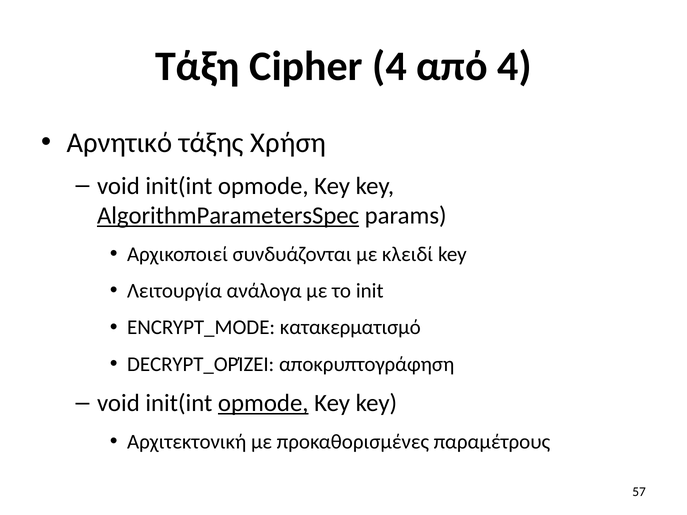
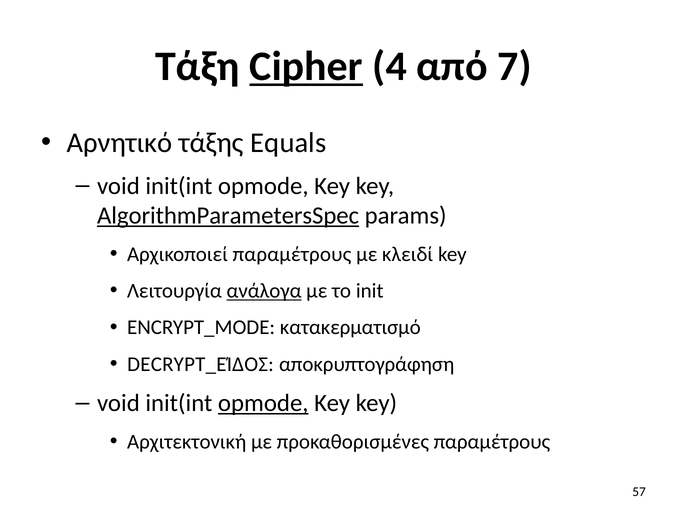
Cipher underline: none -> present
από 4: 4 -> 7
Χρήση: Χρήση -> Equals
Αρχικοποιεί συνδυάζονται: συνδυάζονται -> παραμέτρους
ανάλογα underline: none -> present
DECRYPT_ΟΡΊΖΕΙ: DECRYPT_ΟΡΊΖΕΙ -> DECRYPT_ΕΊΔΟΣ
